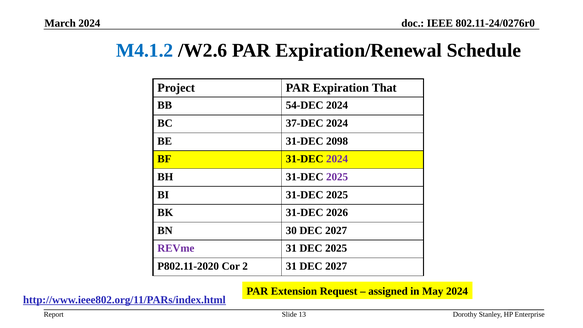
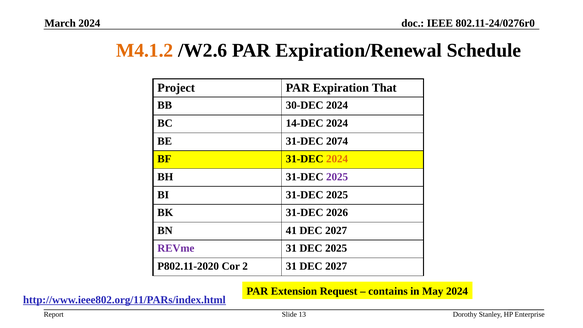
M4.1.2 colour: blue -> orange
54-DEC: 54-DEC -> 30-DEC
37-DEC: 37-DEC -> 14-DEC
2098: 2098 -> 2074
2024 at (337, 159) colour: purple -> orange
30: 30 -> 41
assigned: assigned -> contains
